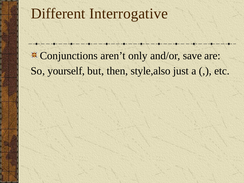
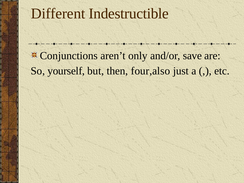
Interrogative: Interrogative -> Indestructible
style,also: style,also -> four,also
